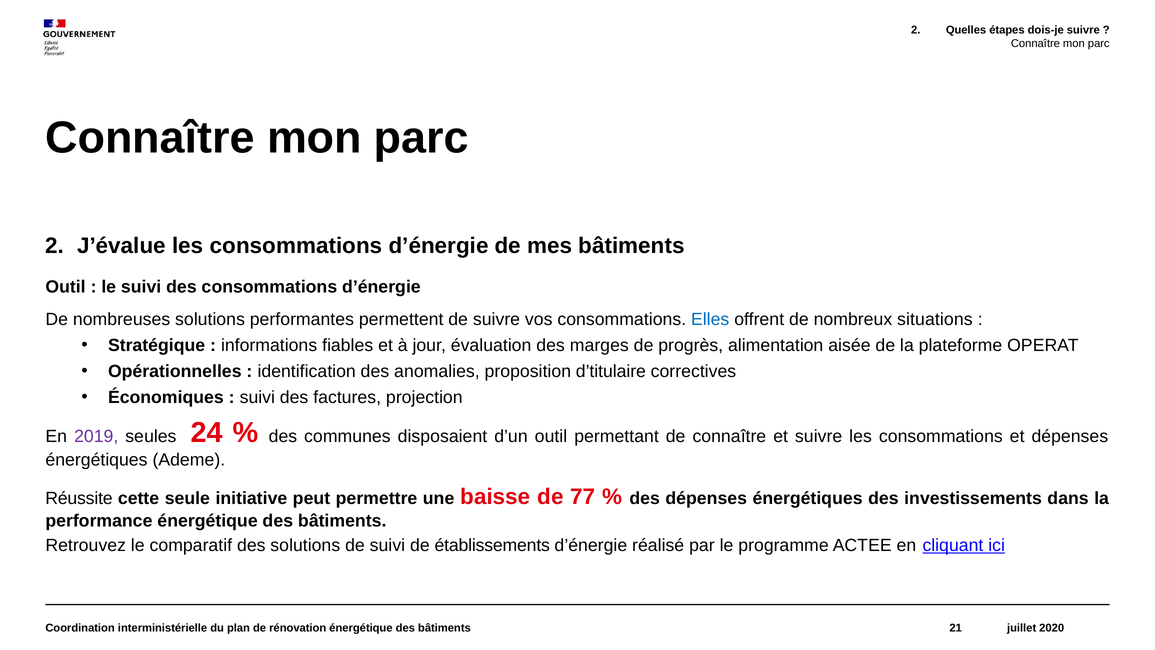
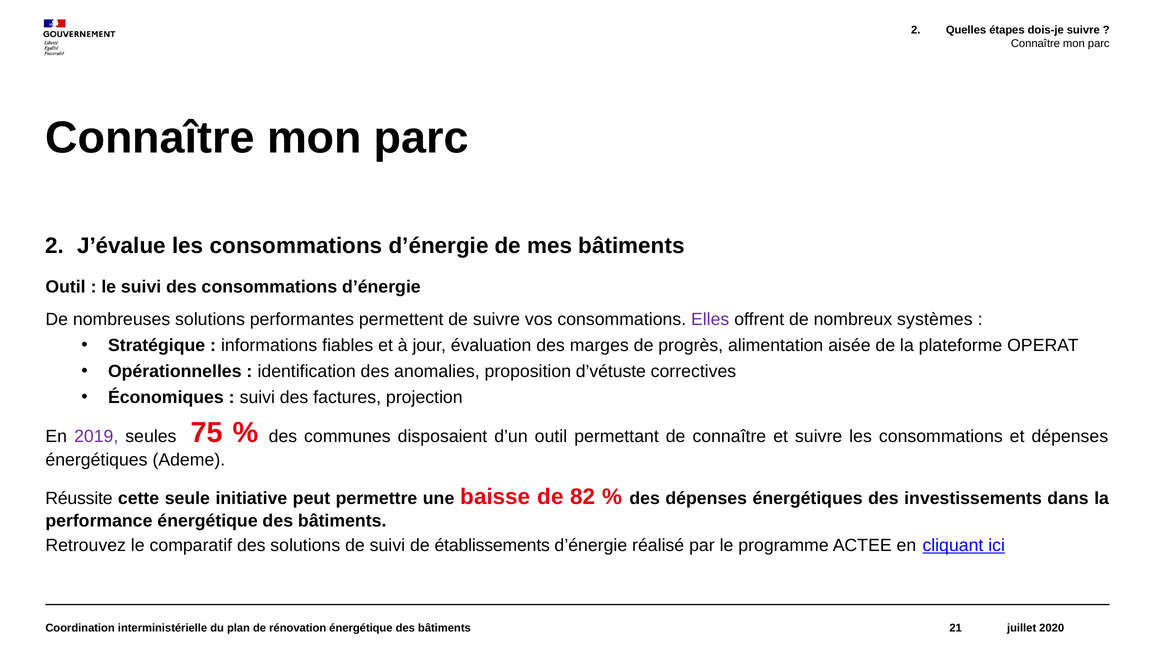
Elles colour: blue -> purple
situations: situations -> systèmes
d’titulaire: d’titulaire -> d’vétuste
24: 24 -> 75
77: 77 -> 82
